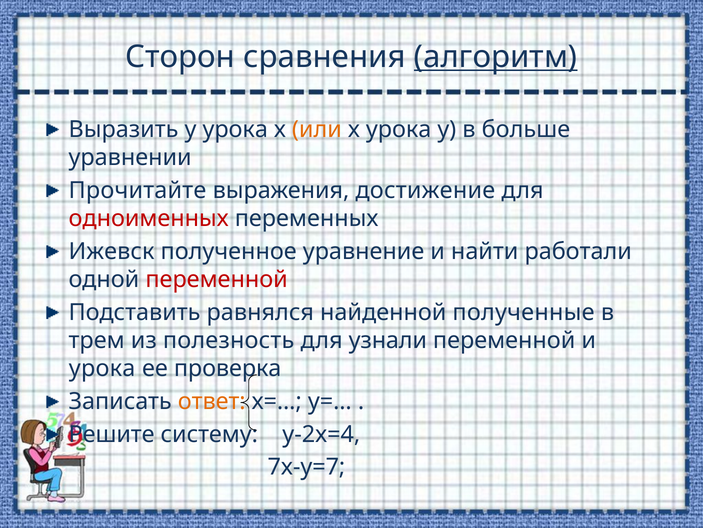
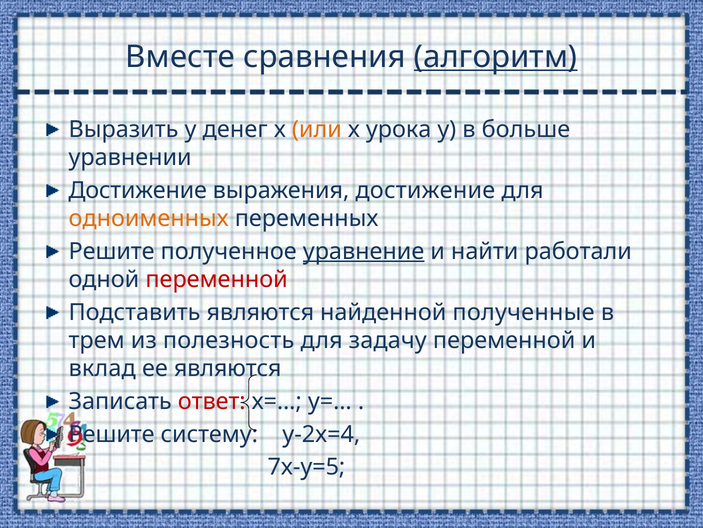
Сторон: Сторон -> Вместе
у урока: урока -> денег
Прочитайте at (137, 190): Прочитайте -> Достижение
одноименных colour: red -> orange
Ижевск at (112, 251): Ижевск -> Решите
уравнение underline: none -> present
Подставить равнялся: равнялся -> являются
узнали: узнали -> задачу
урока at (102, 368): урока -> вклад
ее проверка: проверка -> являются
ответ colour: orange -> red
7х-у=7: 7х-у=7 -> 7х-у=5
